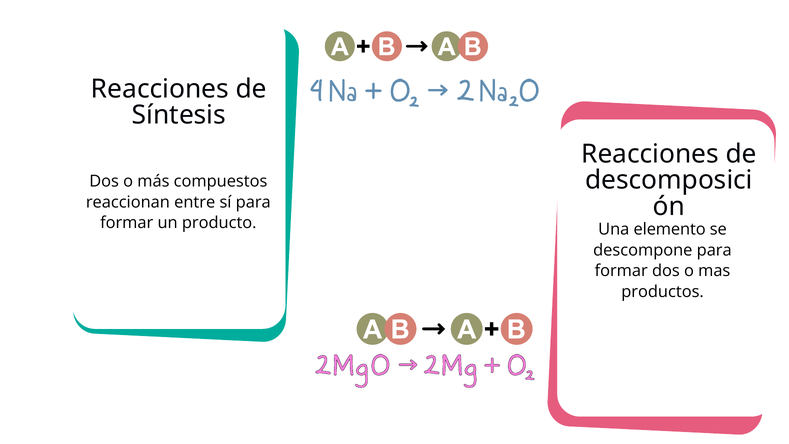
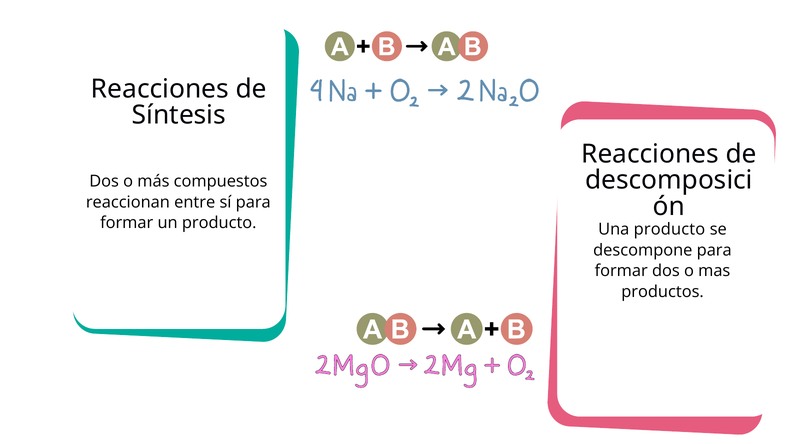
Una elemento: elemento -> producto
